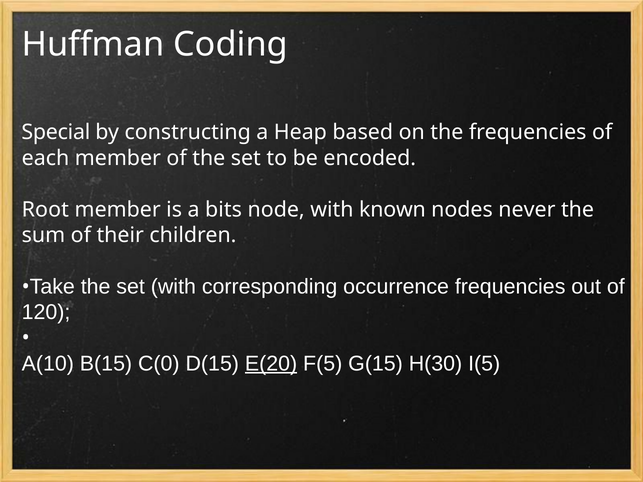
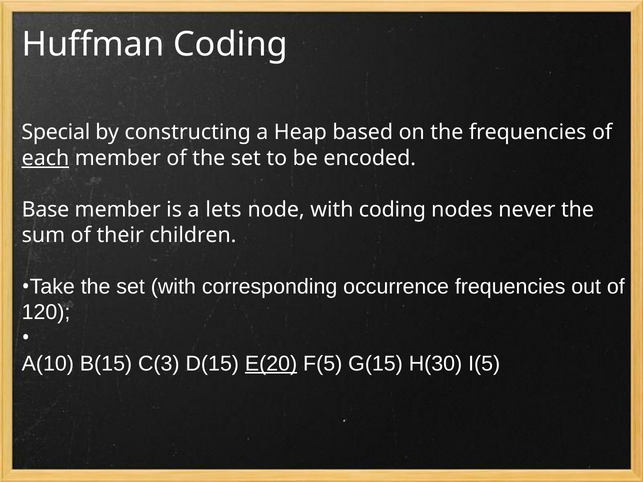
each underline: none -> present
Root: Root -> Base
bits: bits -> lets
with known: known -> coding
C(0: C(0 -> C(3
